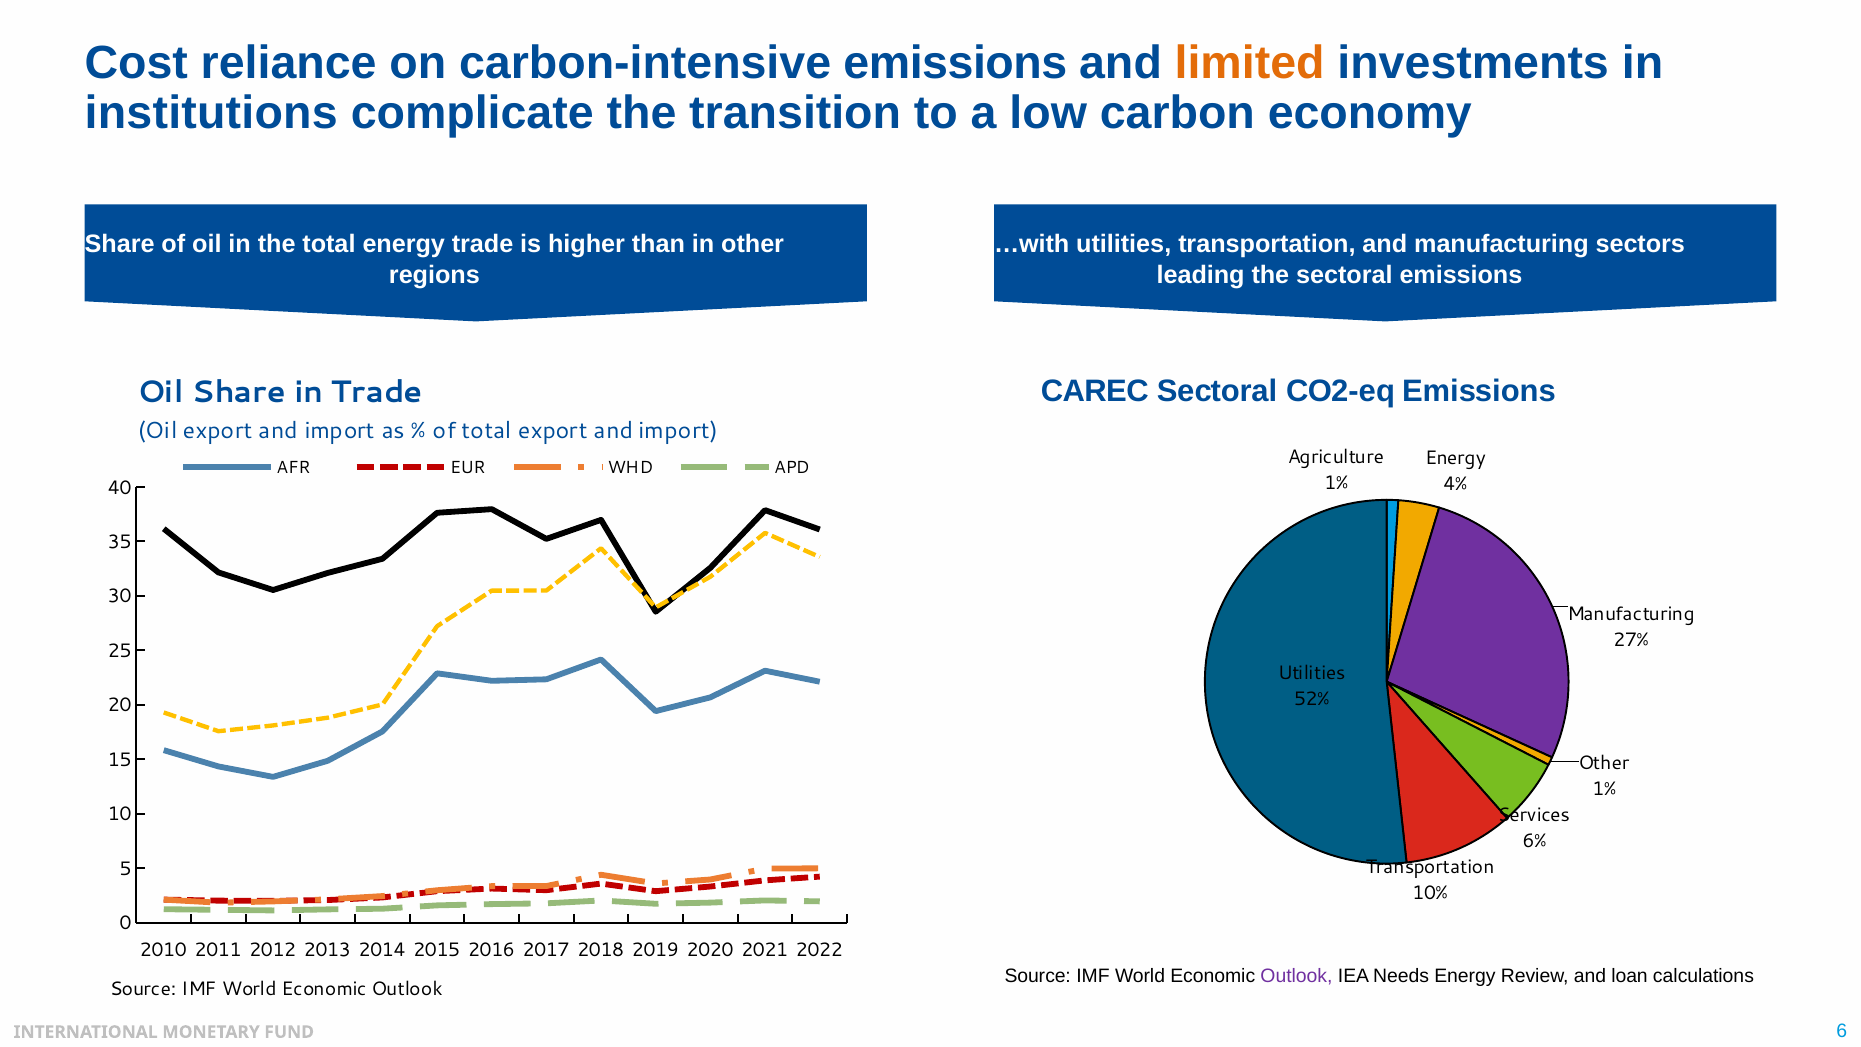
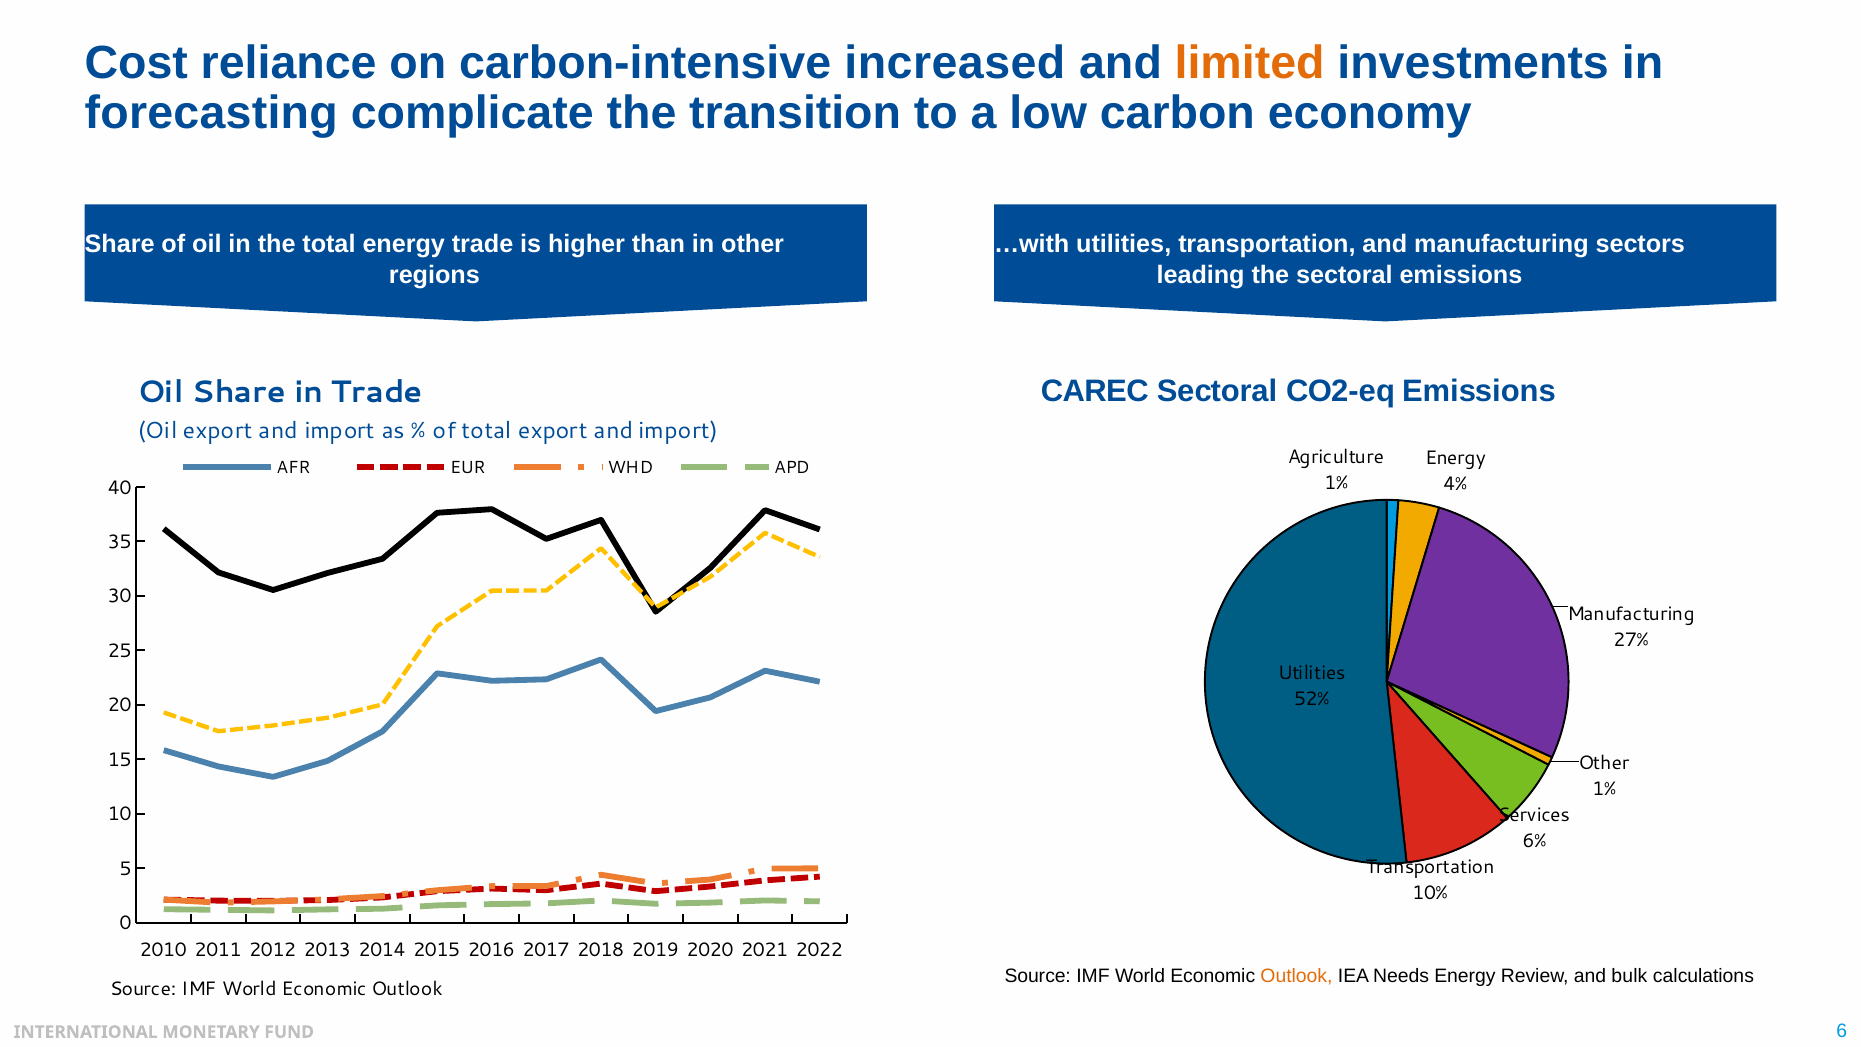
carbon-intensive emissions: emissions -> increased
institutions: institutions -> forecasting
Outlook at (1296, 976) colour: purple -> orange
loan: loan -> bulk
